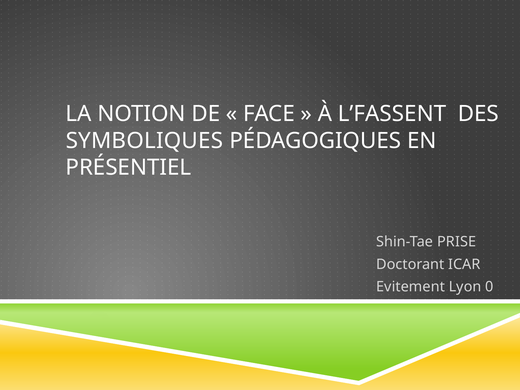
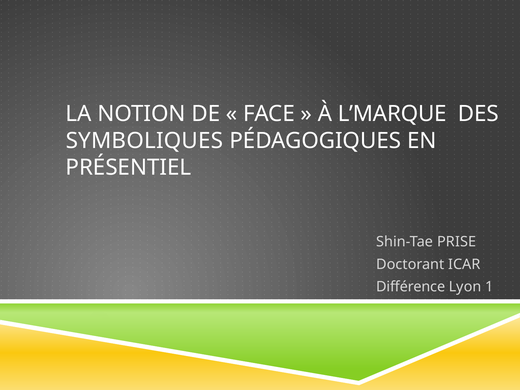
L’FASSENT: L’FASSENT -> L’MARQUE
Evitement: Evitement -> Différence
0: 0 -> 1
